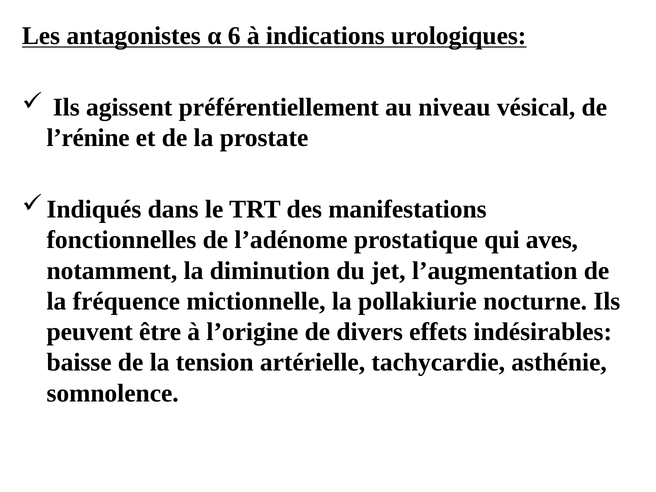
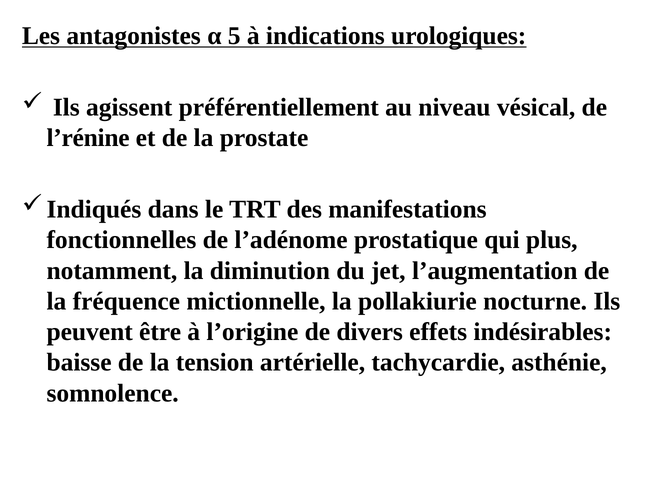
6: 6 -> 5
aves: aves -> plus
